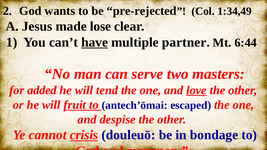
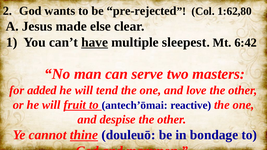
1:34,49: 1:34,49 -> 1:62,80
lose: lose -> else
partner: partner -> sleepest
6:44: 6:44 -> 6:42
love underline: present -> none
escaped: escaped -> reactive
crisis: crisis -> thine
